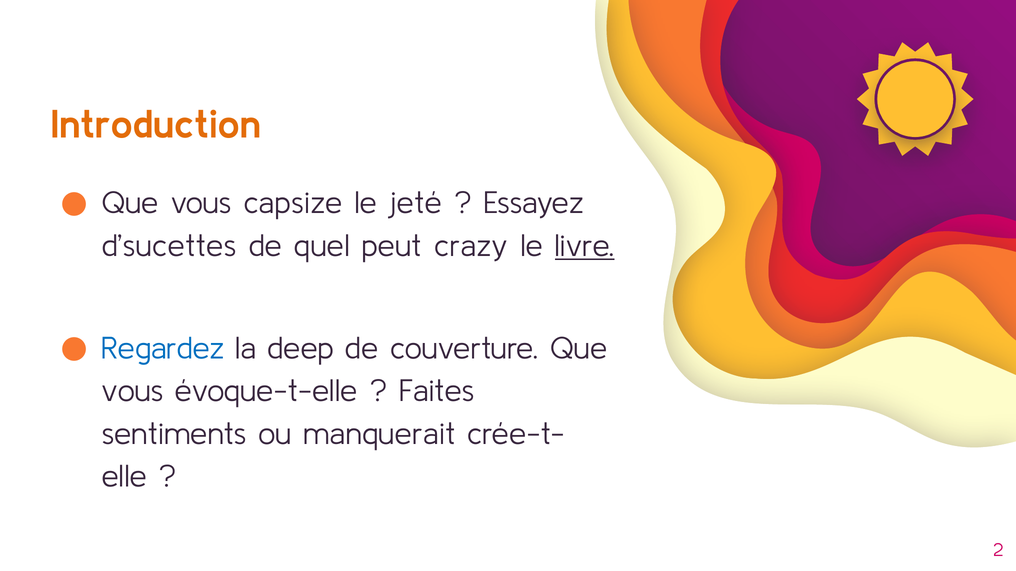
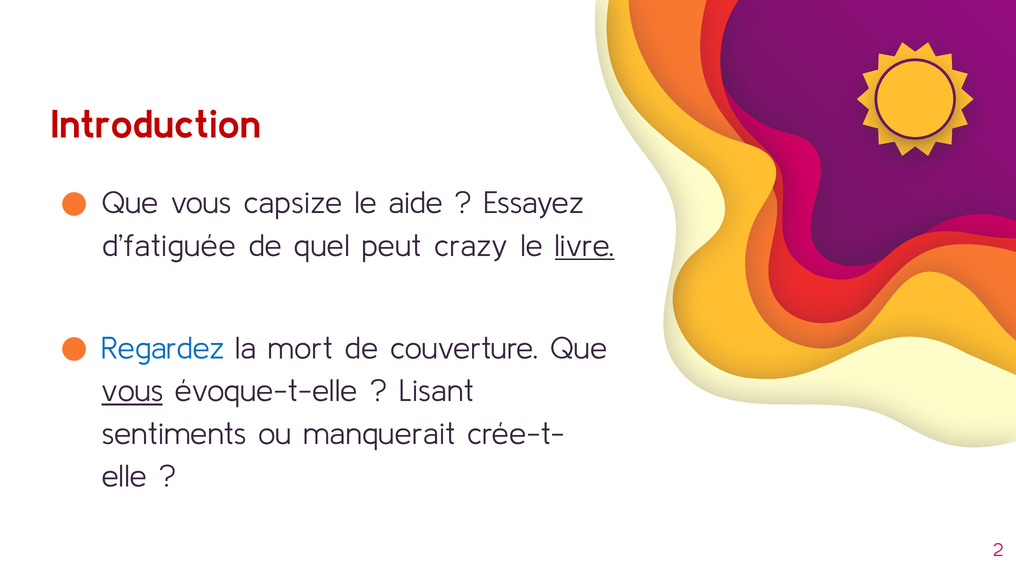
Introduction colour: orange -> red
jeté: jeté -> aide
d’sucettes: d’sucettes -> d’fatiguée
deep: deep -> mort
vous at (132, 391) underline: none -> present
Faites: Faites -> Lisant
